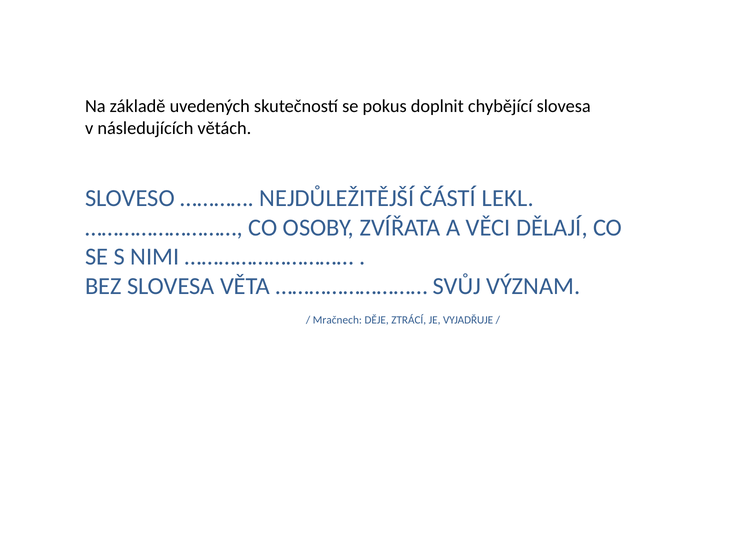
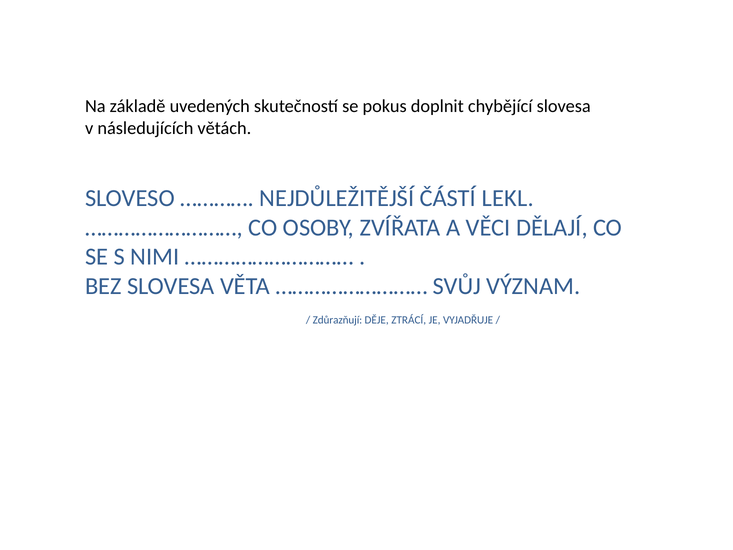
Mračnech: Mračnech -> Zdůrazňují
